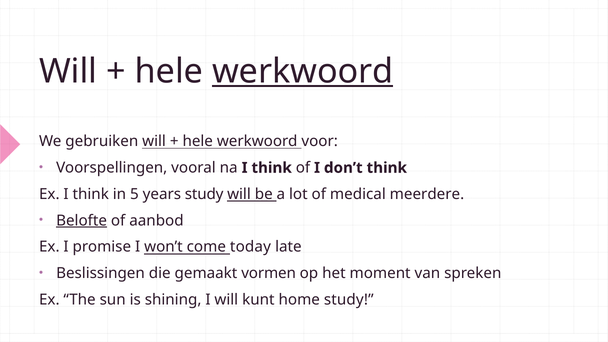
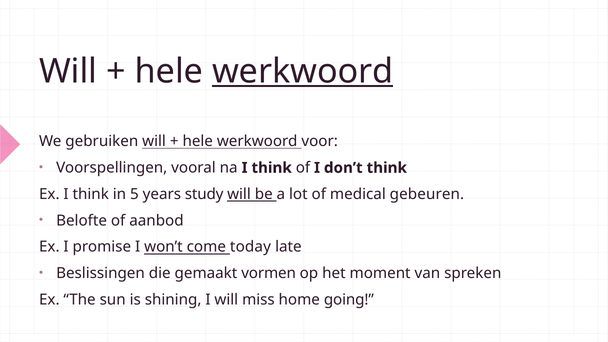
meerdere: meerdere -> gebeuren
Belofte underline: present -> none
kunt: kunt -> miss
home study: study -> going
